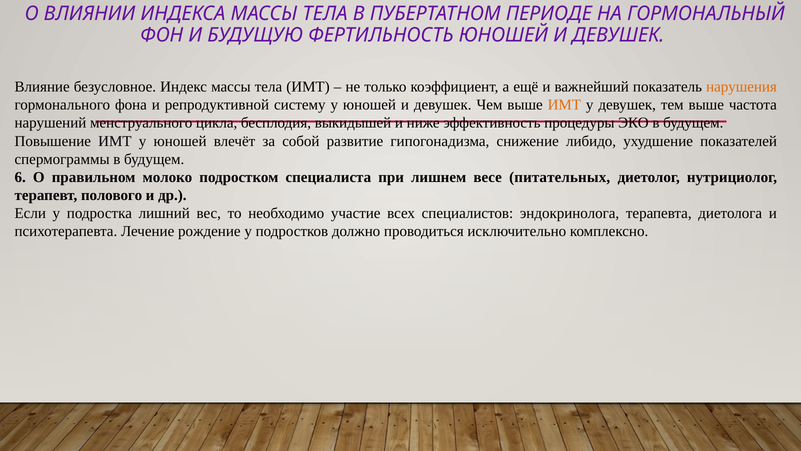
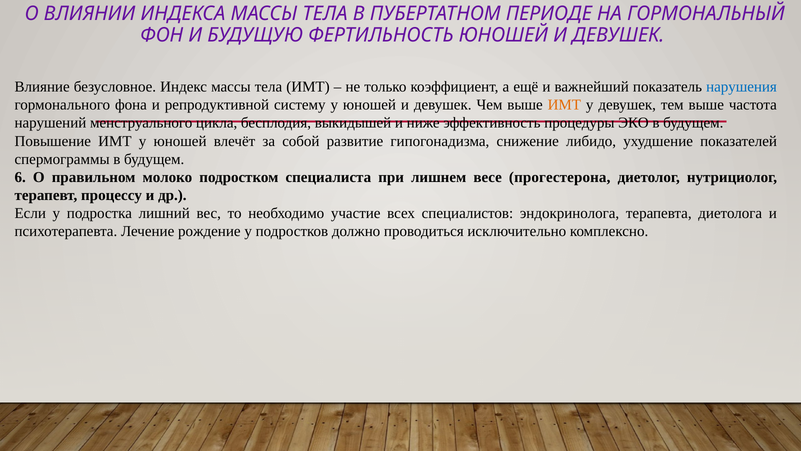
нарушения colour: orange -> blue
питательных: питательных -> прогестерона
полового: полового -> процессу
